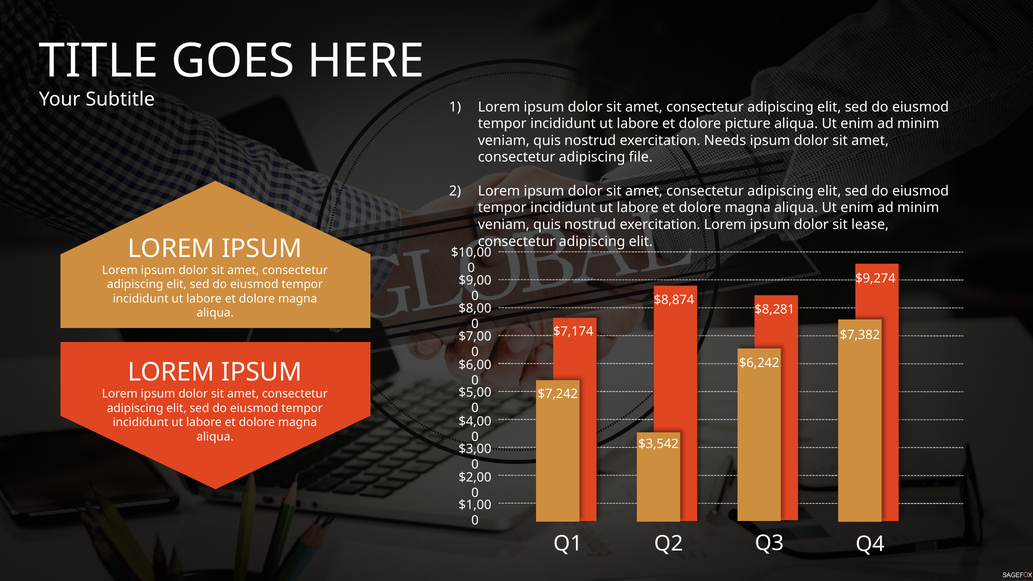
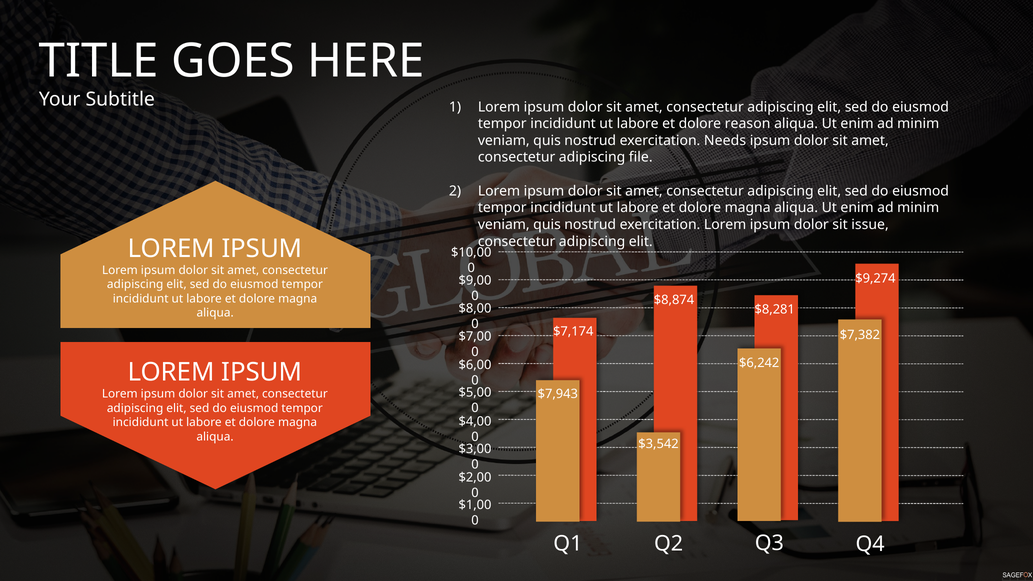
picture: picture -> reason
lease: lease -> issue
$7,242: $7,242 -> $7,943
